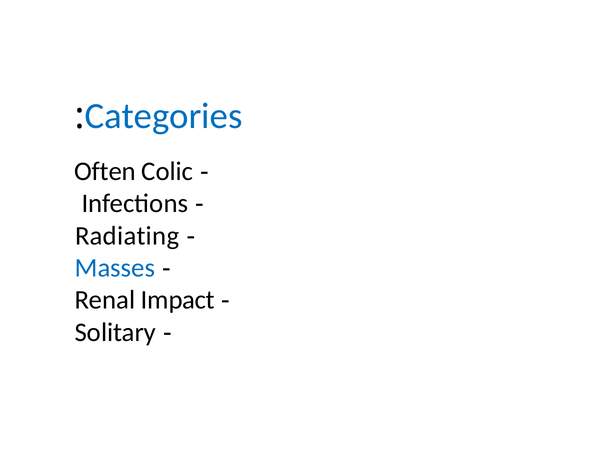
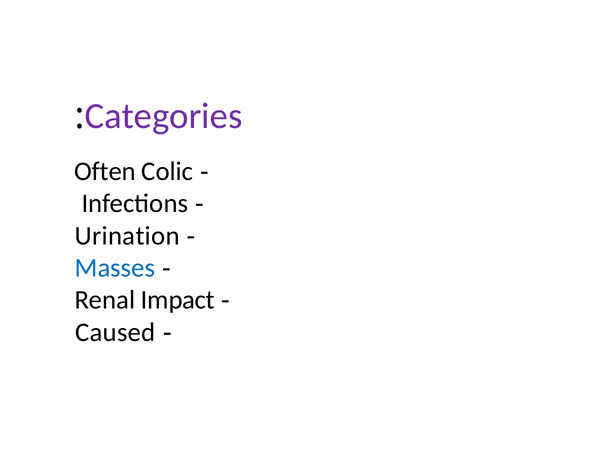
Categories colour: blue -> purple
Radiating: Radiating -> Urination
Solitary: Solitary -> Caused
